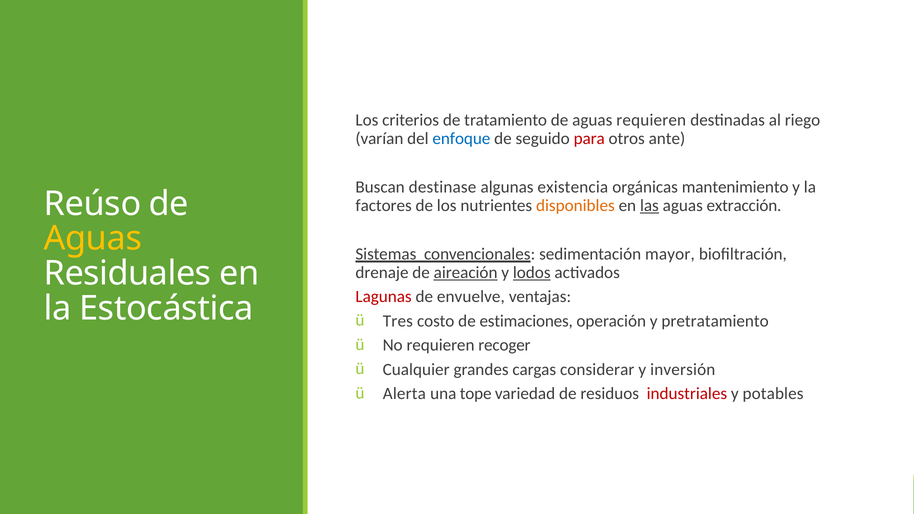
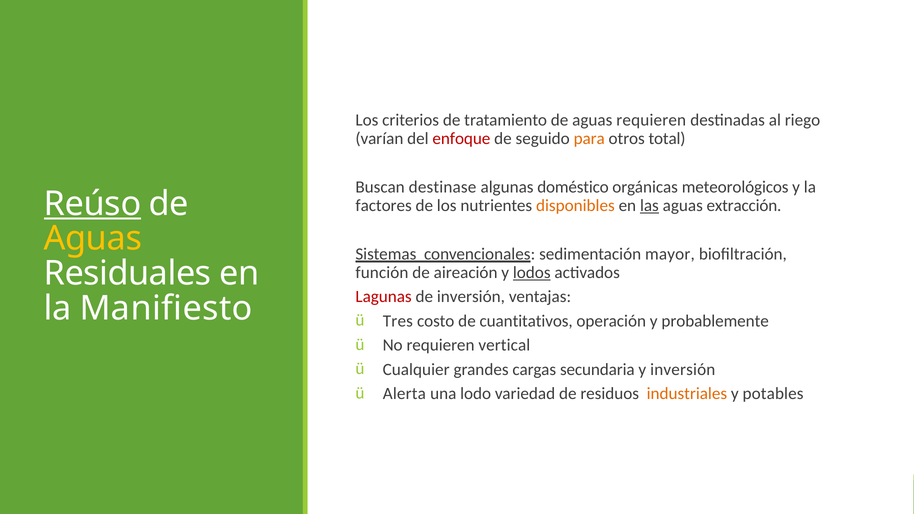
enfoque colour: blue -> red
para colour: red -> orange
ante: ante -> total
existencia: existencia -> doméstico
mantenimiento: mantenimiento -> meteorológicos
Reúso underline: none -> present
drenaje: drenaje -> función
aireación underline: present -> none
de envuelve: envuelve -> inversión
Estocástica: Estocástica -> Manifiesto
estimaciones: estimaciones -> cuantitativos
pretratamiento: pretratamiento -> probablemente
recoger: recoger -> vertical
considerar: considerar -> secundaria
tope: tope -> lodo
industriales colour: red -> orange
